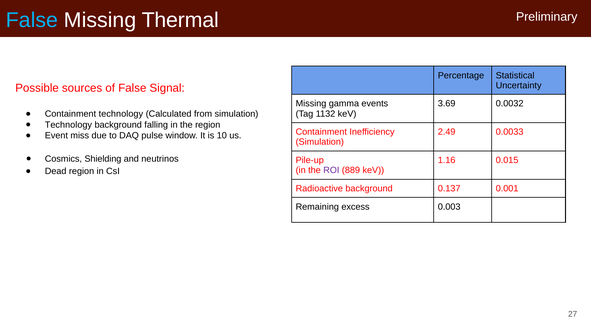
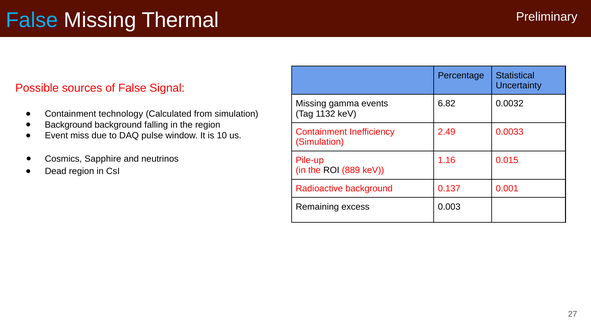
3.69: 3.69 -> 6.82
Technology at (68, 125): Technology -> Background
Shielding: Shielding -> Sapphire
ROI colour: purple -> black
